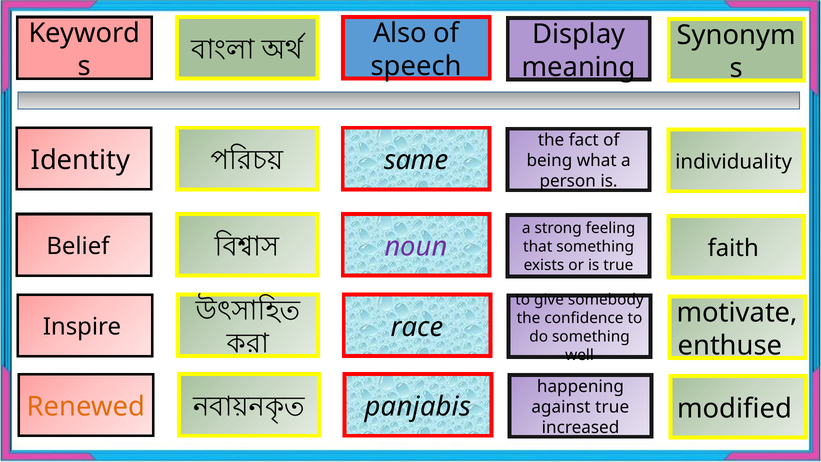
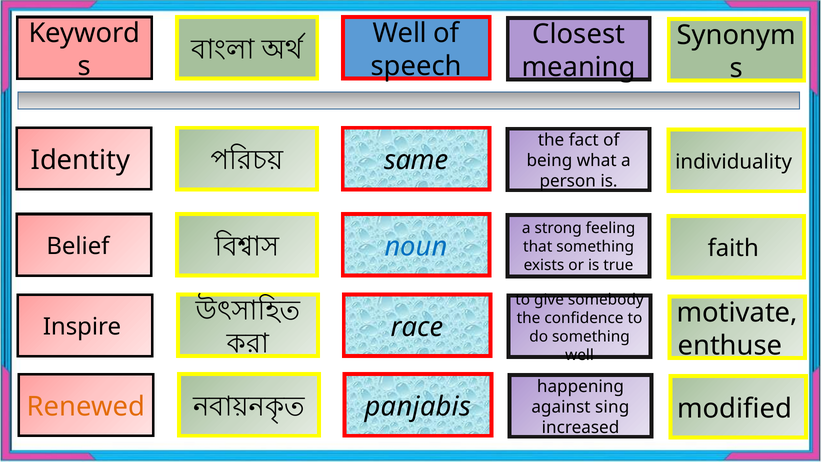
Also at (400, 33): Also -> Well
Display: Display -> Closest
noun colour: purple -> blue
against true: true -> sing
